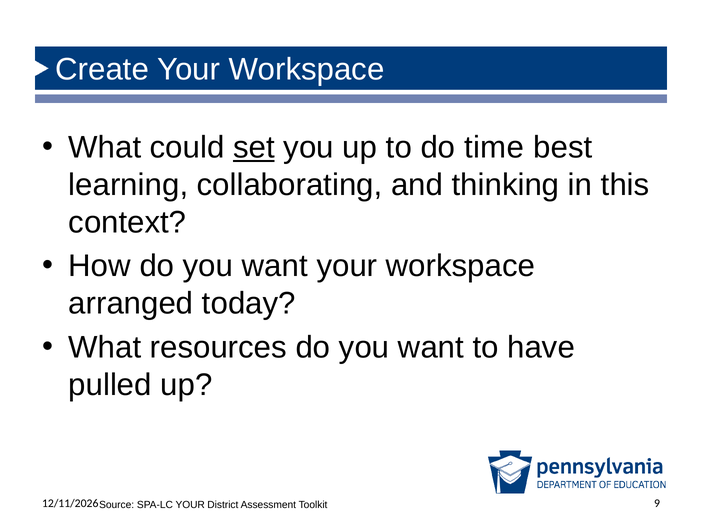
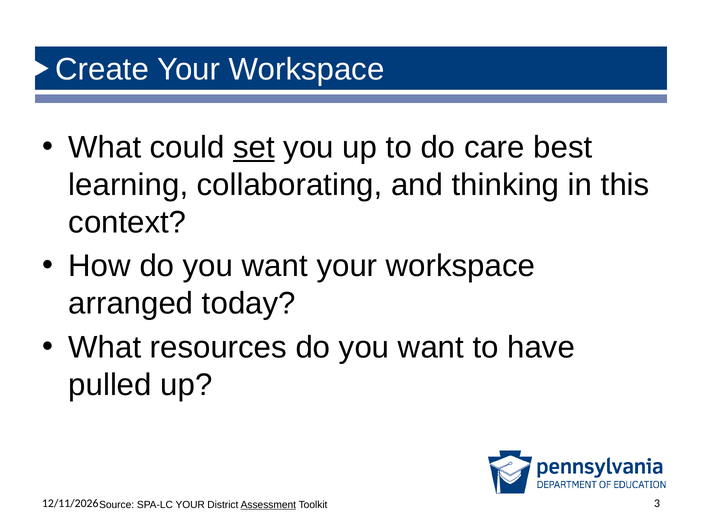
time: time -> care
Assessment underline: none -> present
9: 9 -> 3
